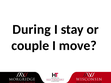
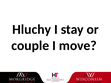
During: During -> Hluchy
